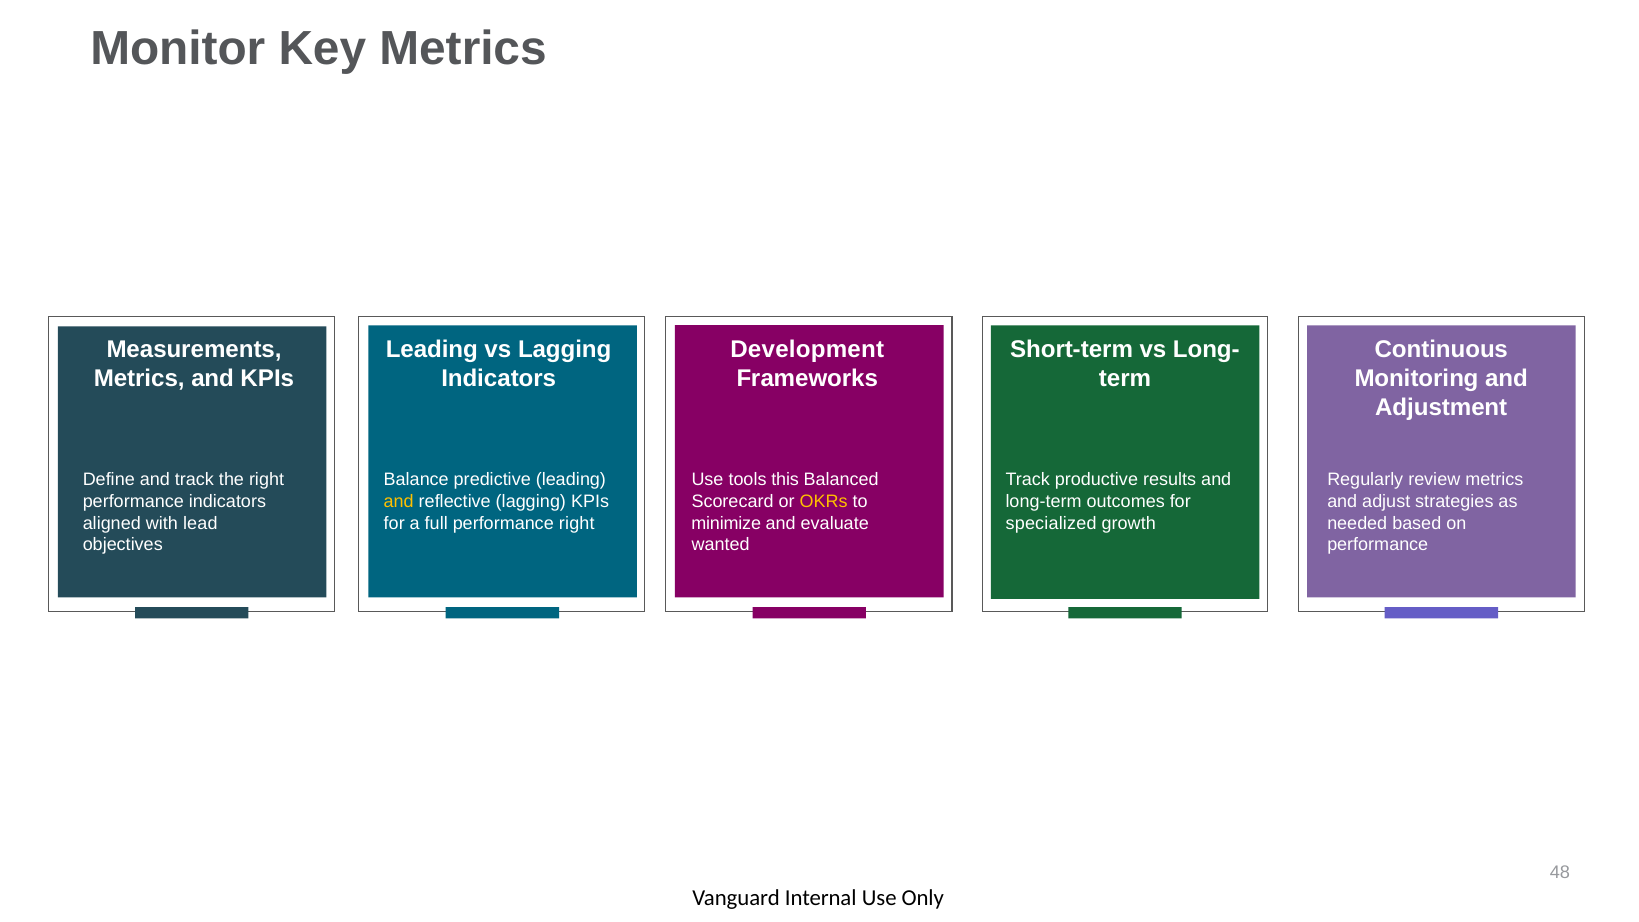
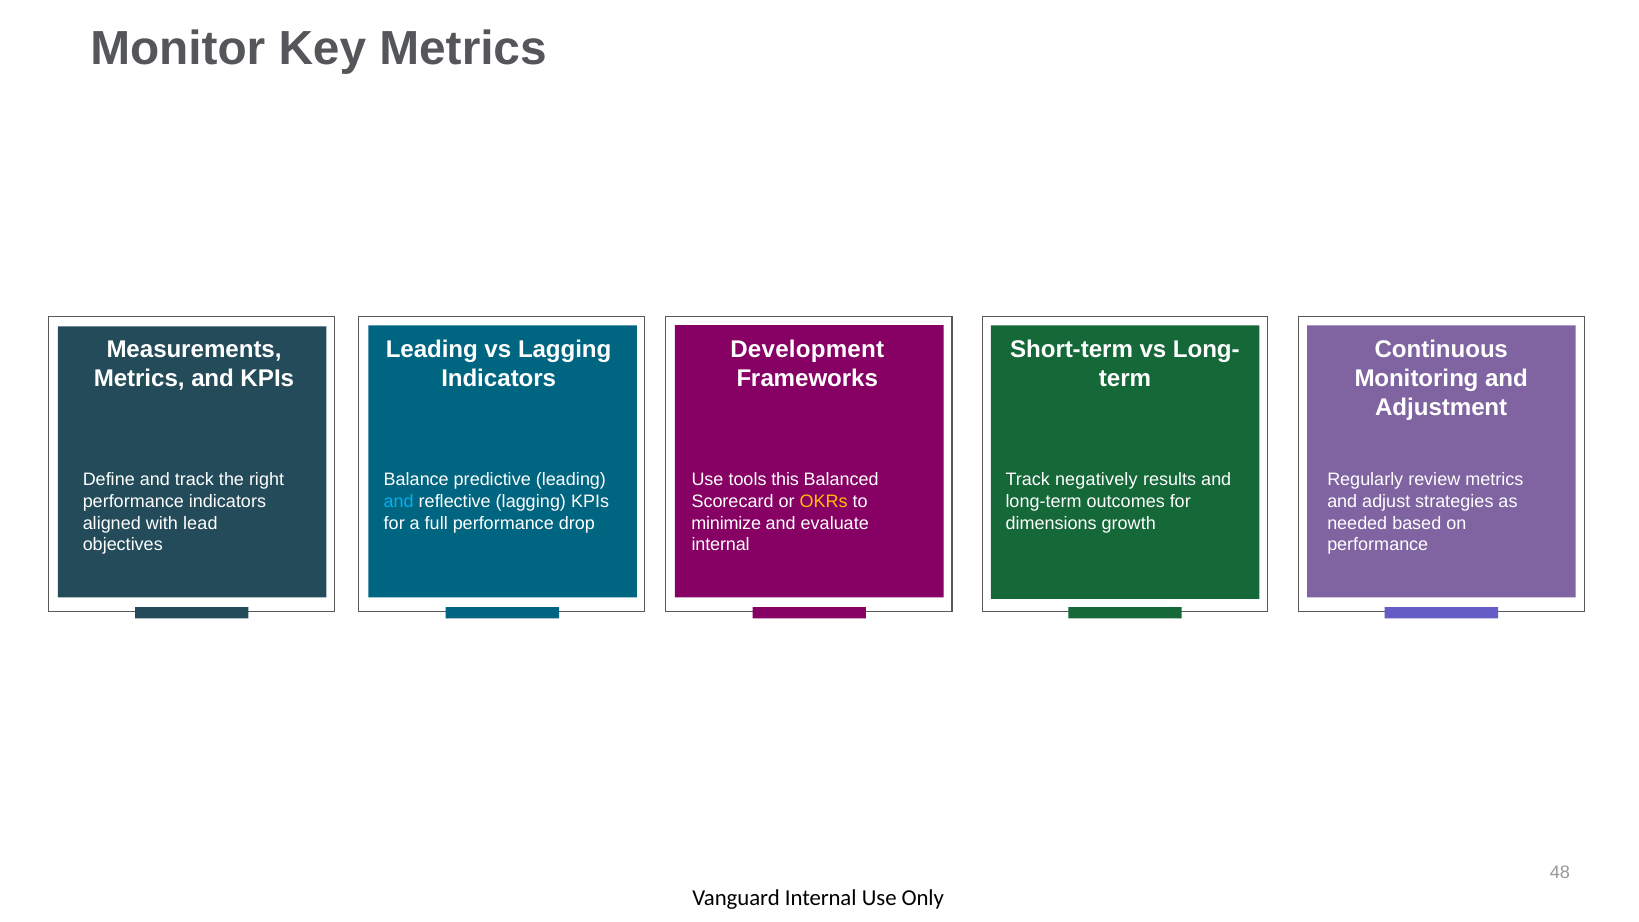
productive: productive -> negatively
and at (399, 502) colour: yellow -> light blue
performance right: right -> drop
specialized: specialized -> dimensions
wanted at (721, 545): wanted -> internal
